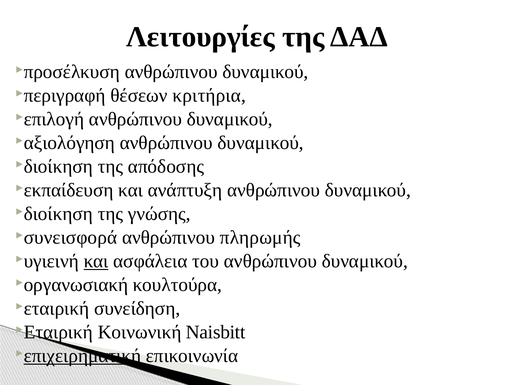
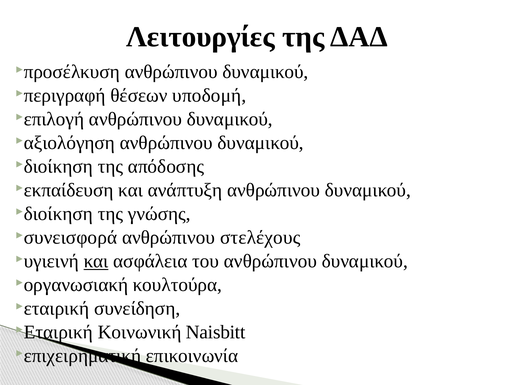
κριτήρια: κριτήρια -> υποδομή
πληρωμής: πληρωμής -> στελέχους
επιχειρηματική underline: present -> none
